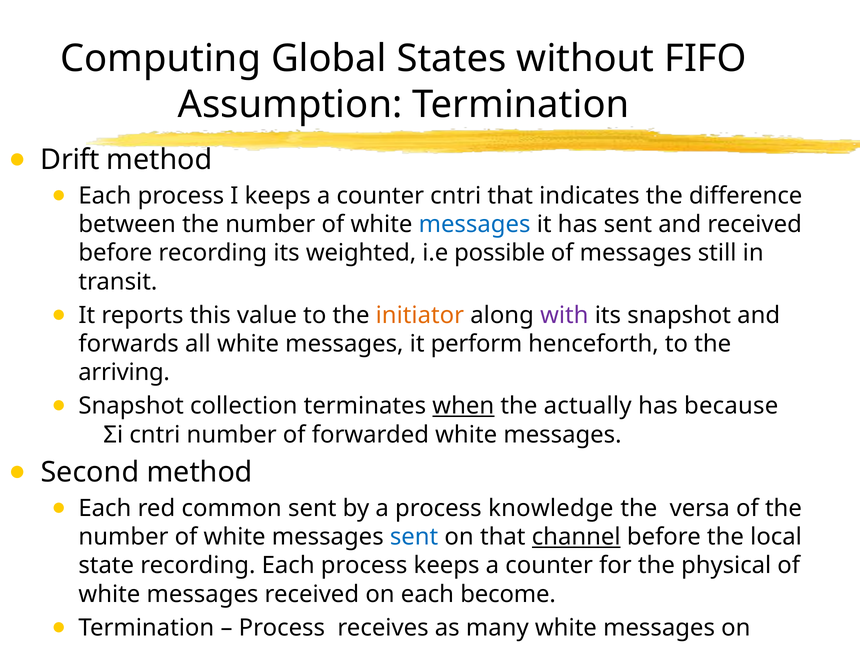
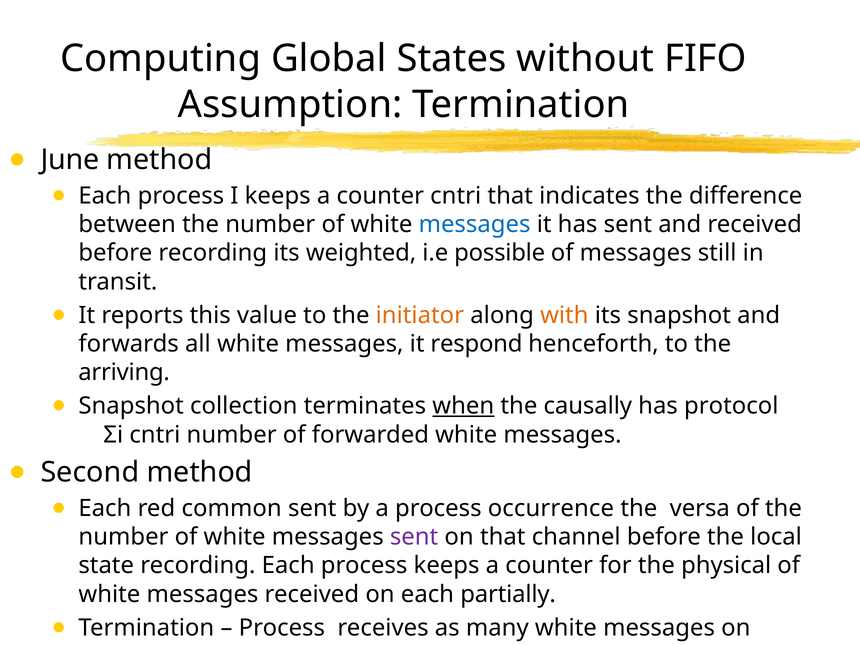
Drift: Drift -> June
with colour: purple -> orange
perform: perform -> respond
actually: actually -> causally
because: because -> protocol
knowledge: knowledge -> occurrence
sent at (414, 537) colour: blue -> purple
channel at (576, 537) underline: present -> none
become: become -> partially
